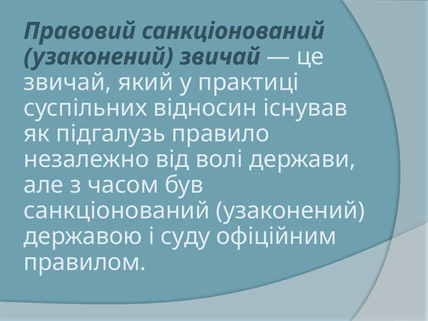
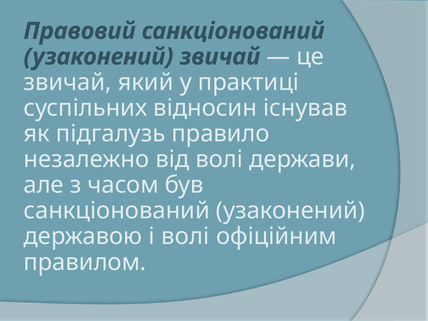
і суду: суду -> волі
